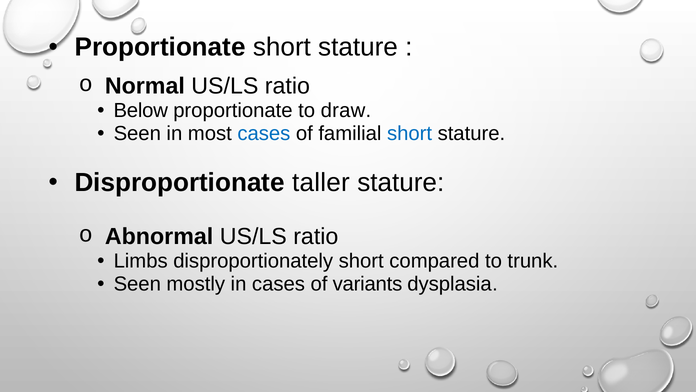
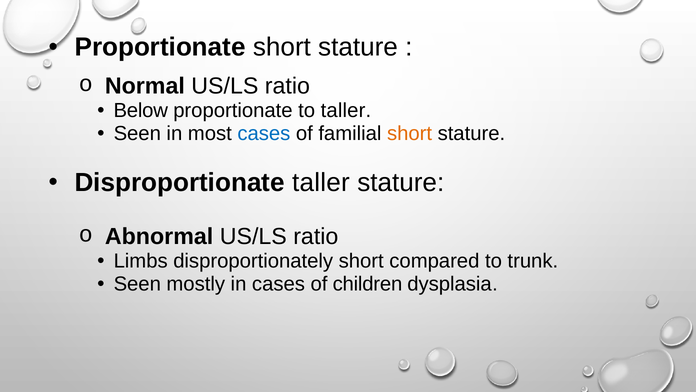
to draw: draw -> taller
short at (410, 133) colour: blue -> orange
variants: variants -> children
